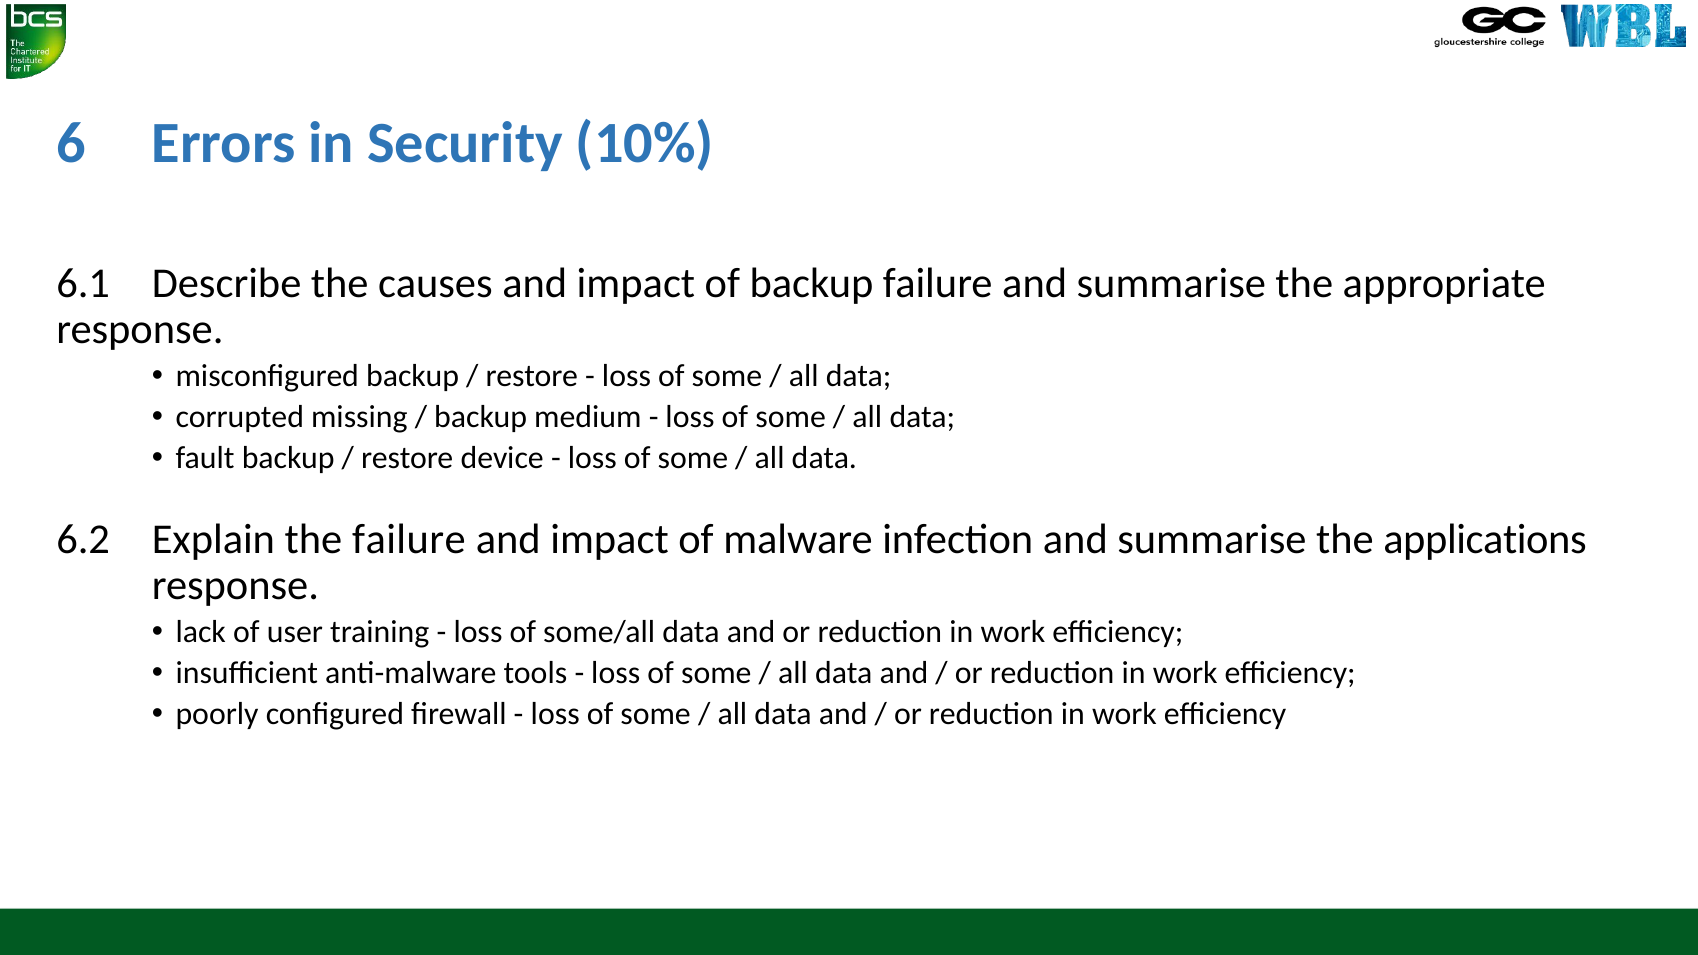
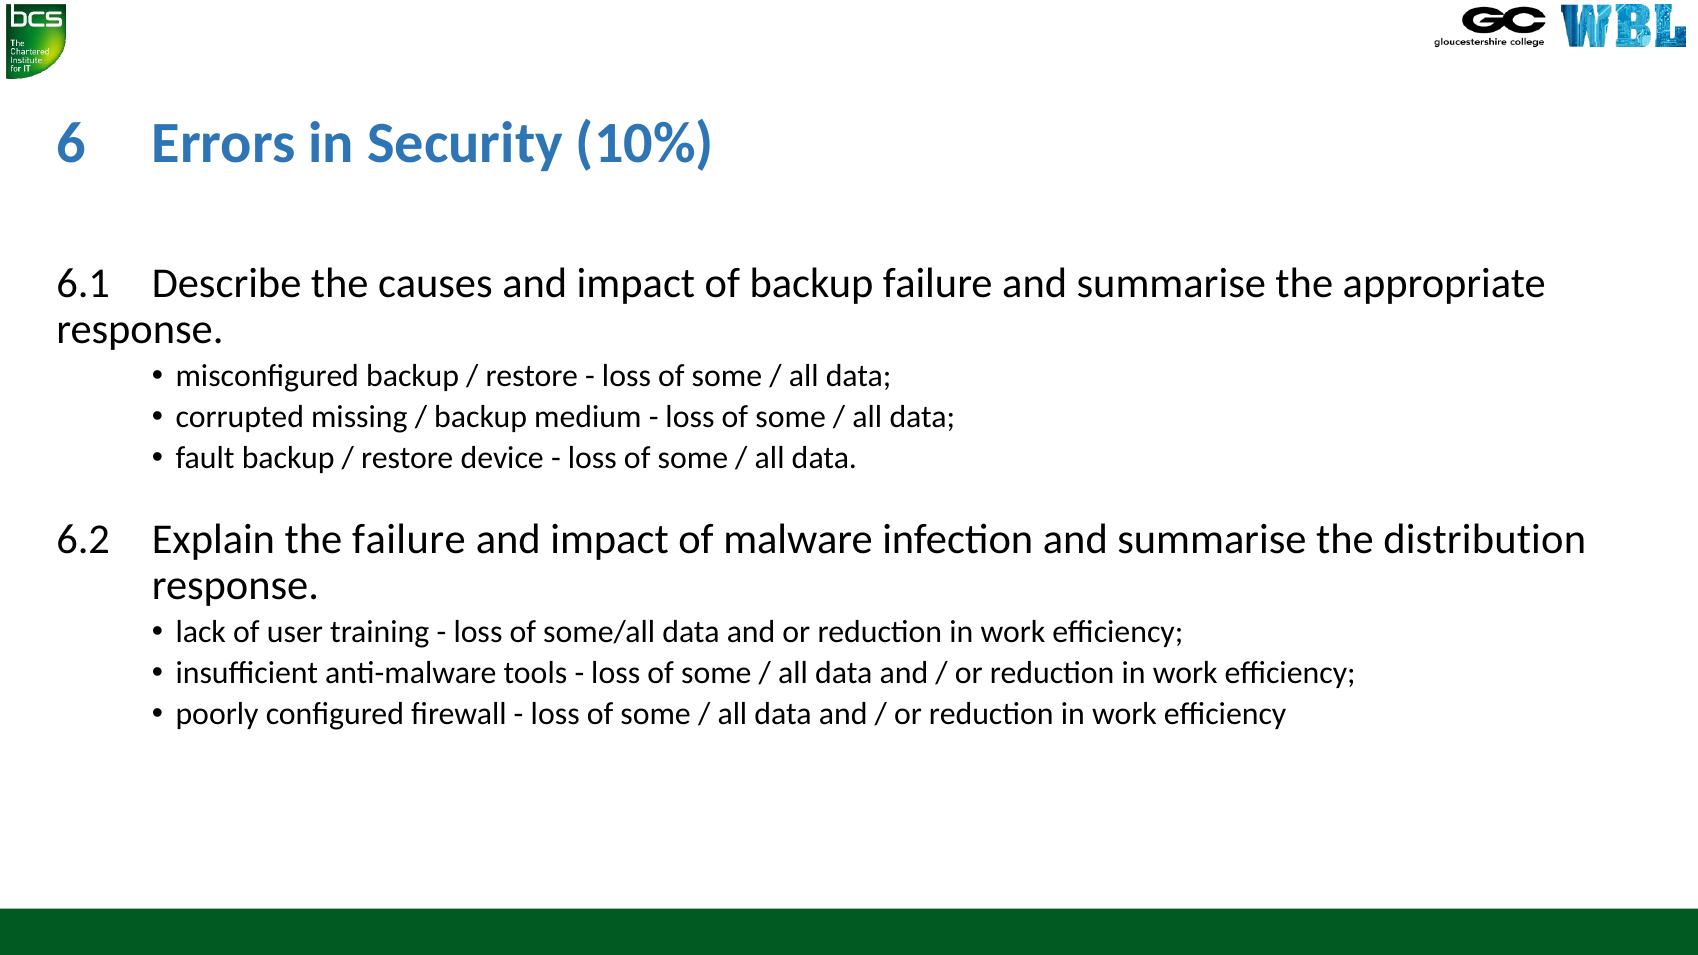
applications: applications -> distribution
